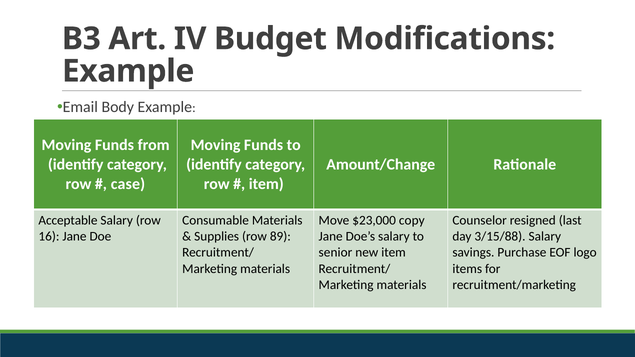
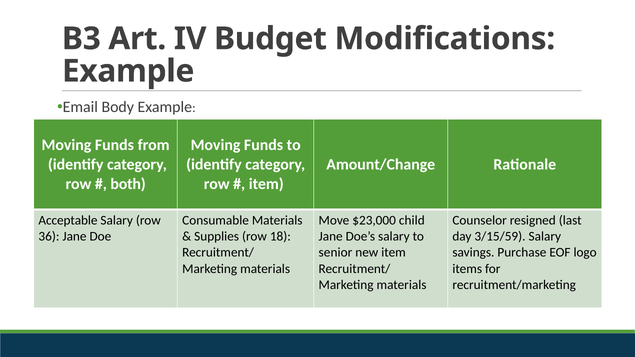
case: case -> both
copy: copy -> child
16: 16 -> 36
89: 89 -> 18
3/15/88: 3/15/88 -> 3/15/59
